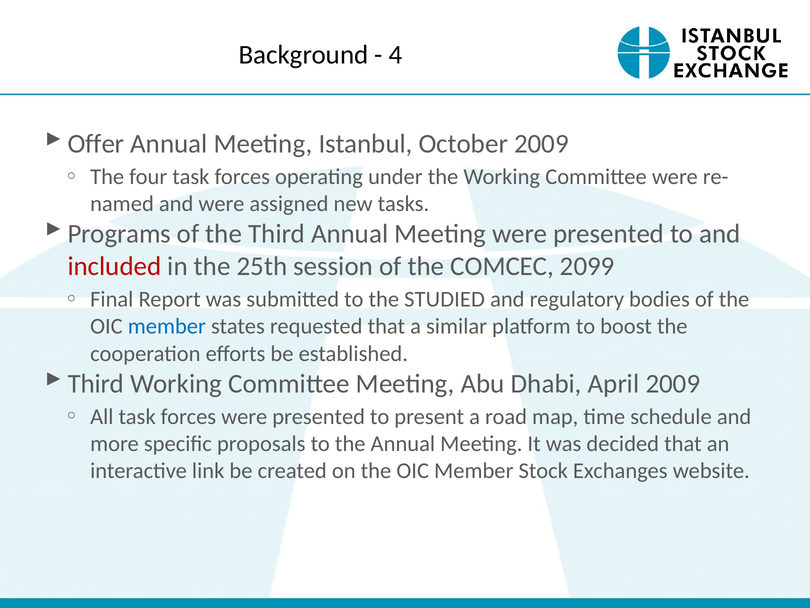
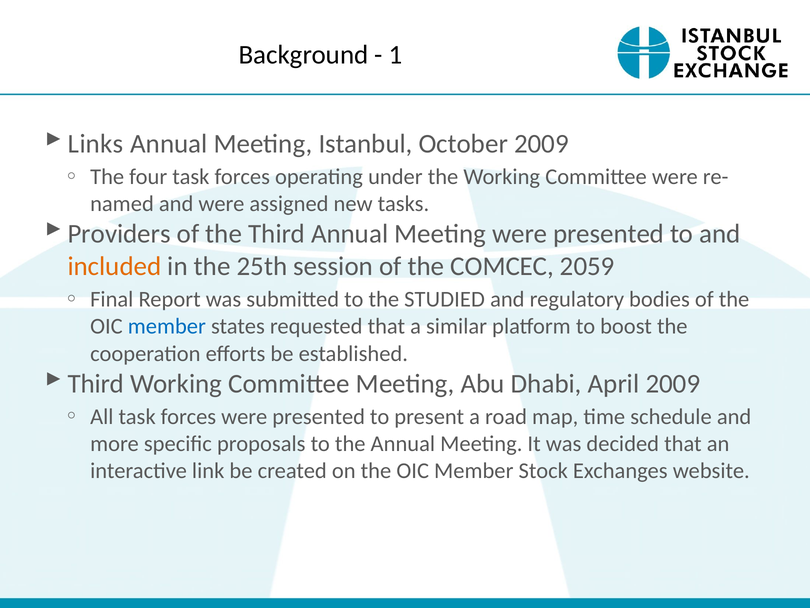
4: 4 -> 1
Offer: Offer -> Links
Programs: Programs -> Providers
included colour: red -> orange
2099: 2099 -> 2059
